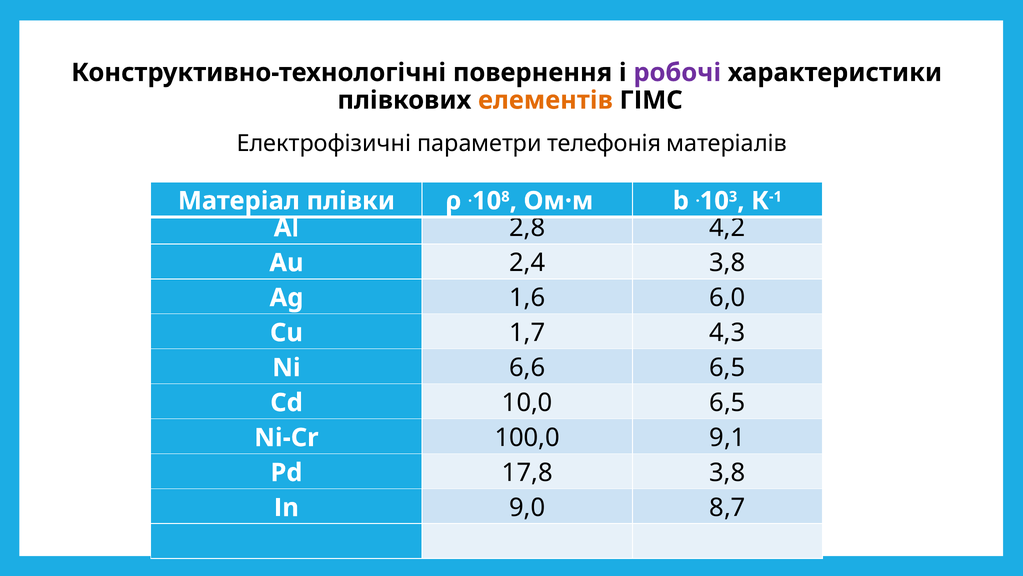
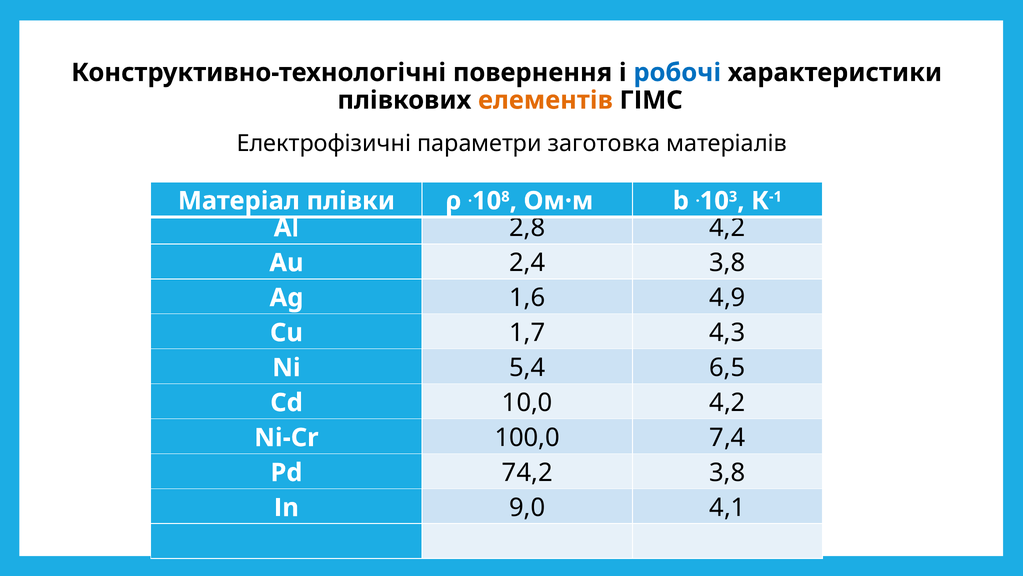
робочі colour: purple -> blue
телефонія: телефонія -> заготовка
6,0: 6,0 -> 4,9
6,6: 6,6 -> 5,4
10,0 6,5: 6,5 -> 4,2
9,1: 9,1 -> 7,4
17,8: 17,8 -> 74,2
8,7: 8,7 -> 4,1
